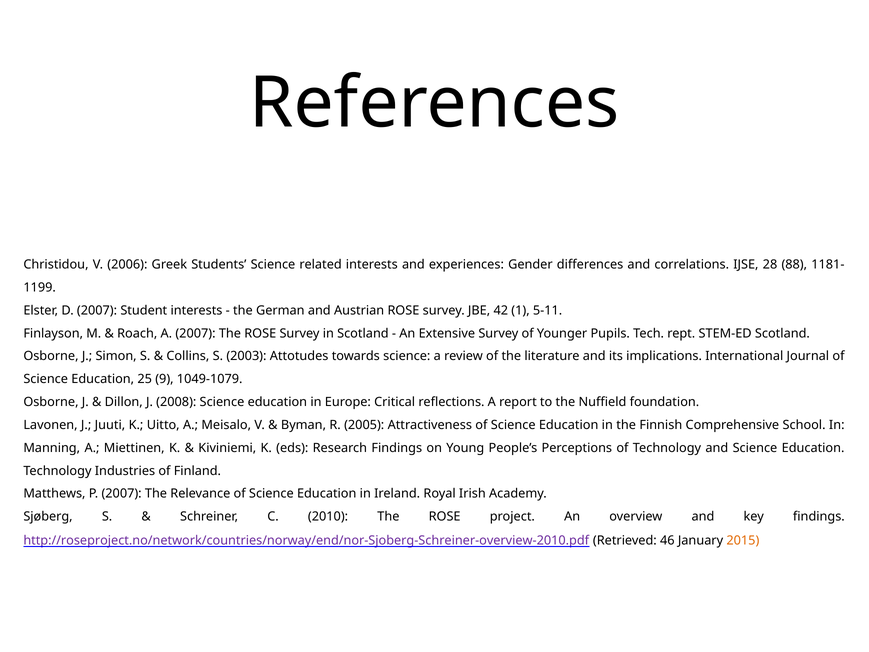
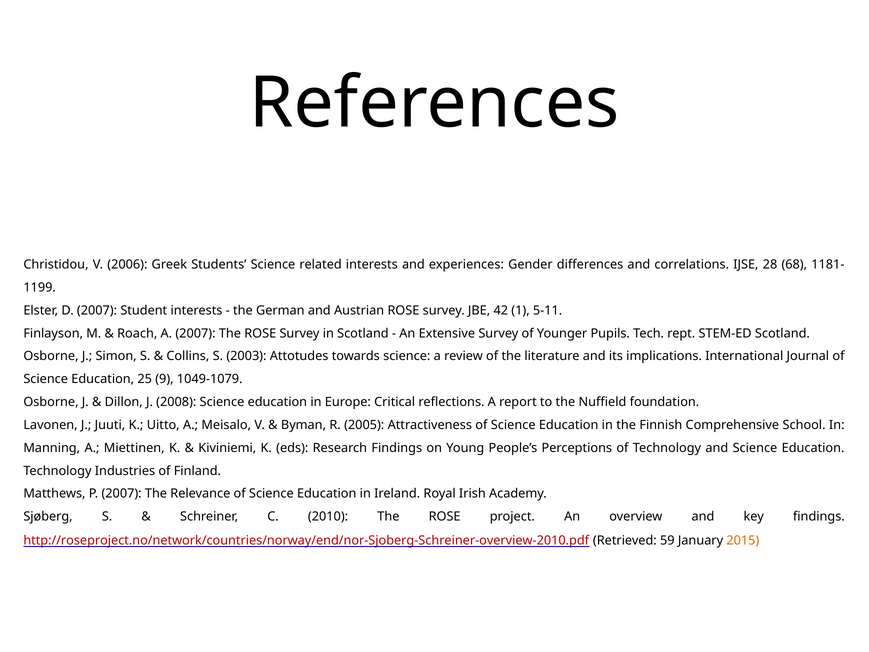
88: 88 -> 68
http://roseproject.no/network/countries/norway/end/nor-Sjoberg-Schreiner-overview-2010.pdf colour: purple -> red
46: 46 -> 59
